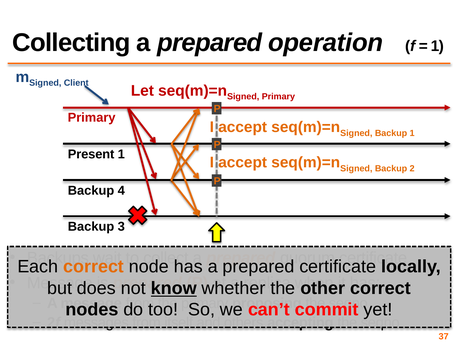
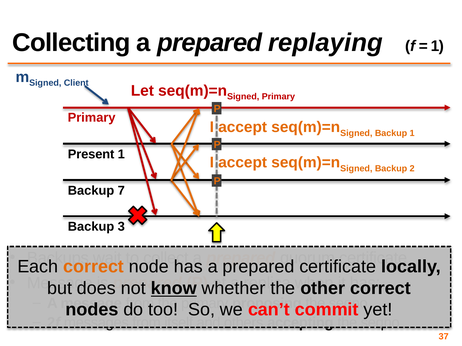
operation: operation -> replaying
4: 4 -> 7
